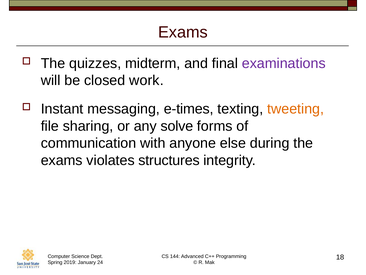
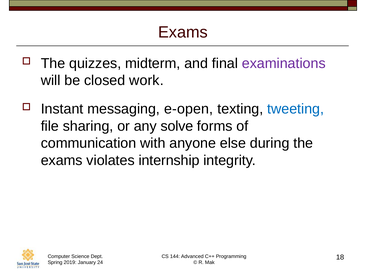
e-times: e-times -> e-open
tweeting colour: orange -> blue
structures: structures -> internship
